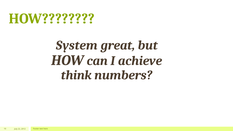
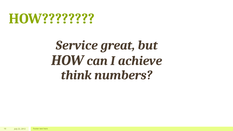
System: System -> Service
